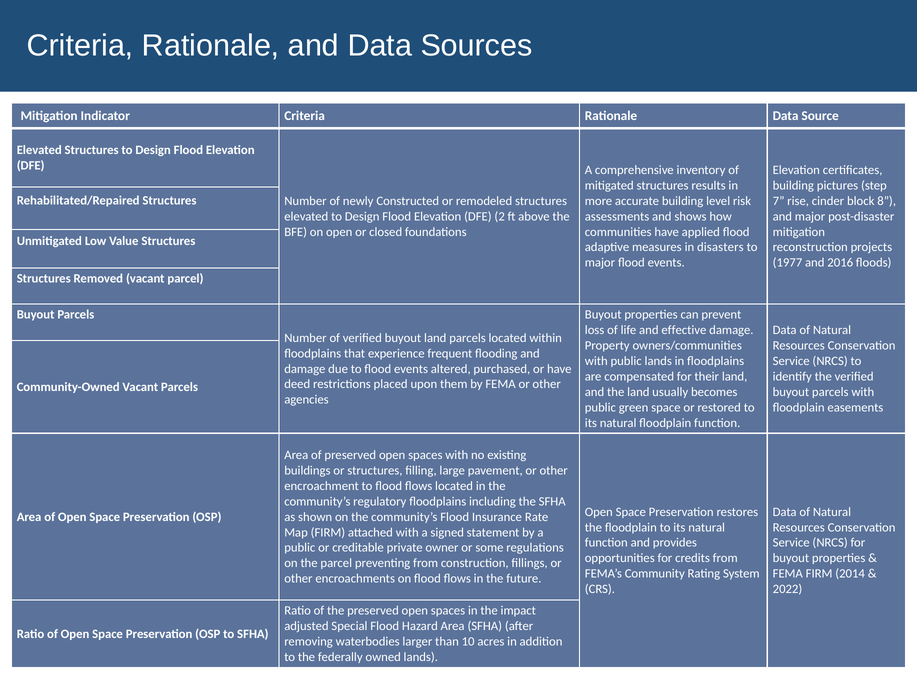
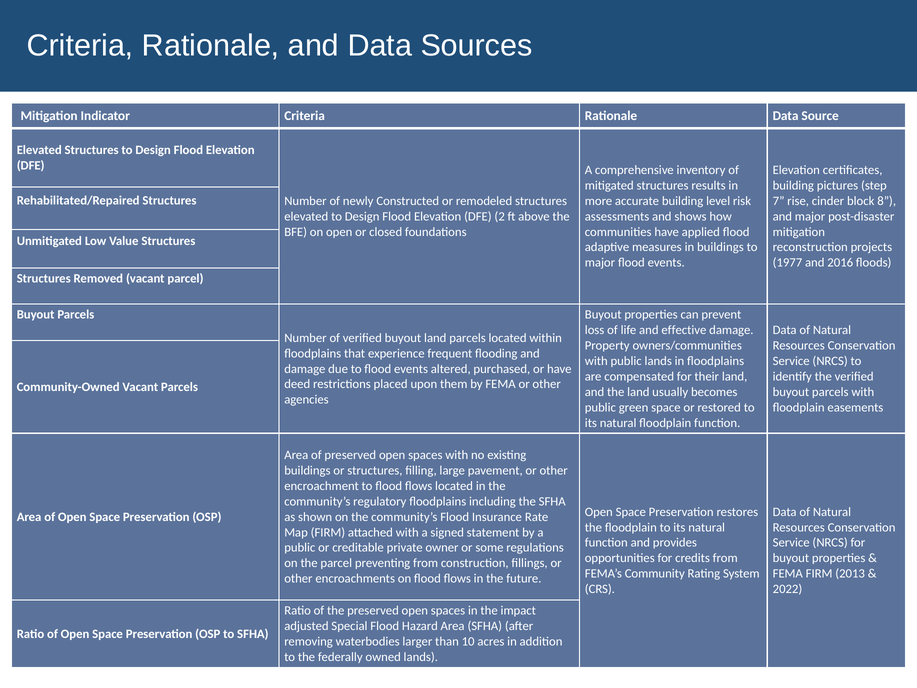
in disasters: disasters -> buildings
2014: 2014 -> 2013
